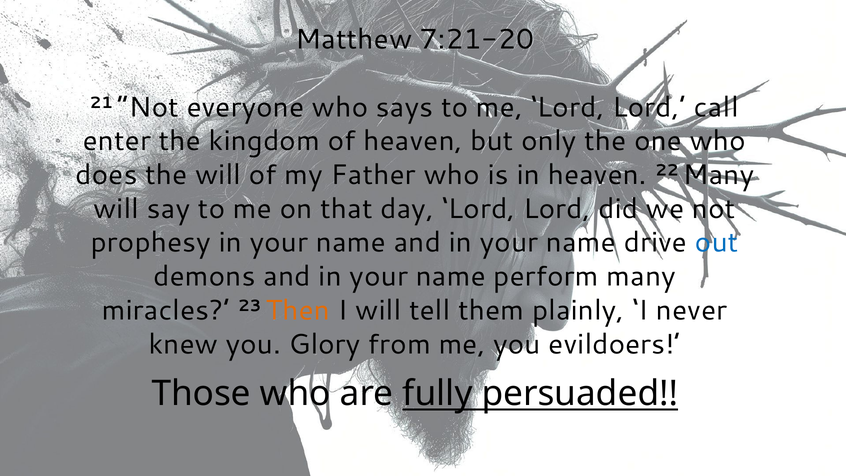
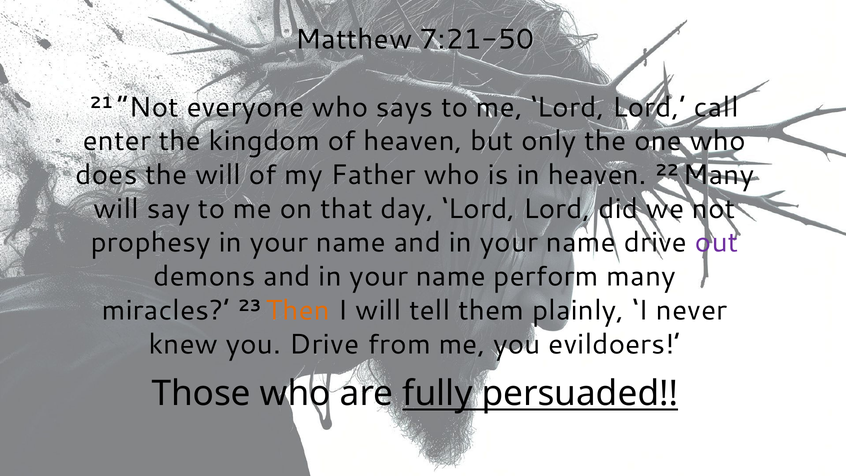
7:21-20: 7:21-20 -> 7:21-50
out colour: blue -> purple
you Glory: Glory -> Drive
